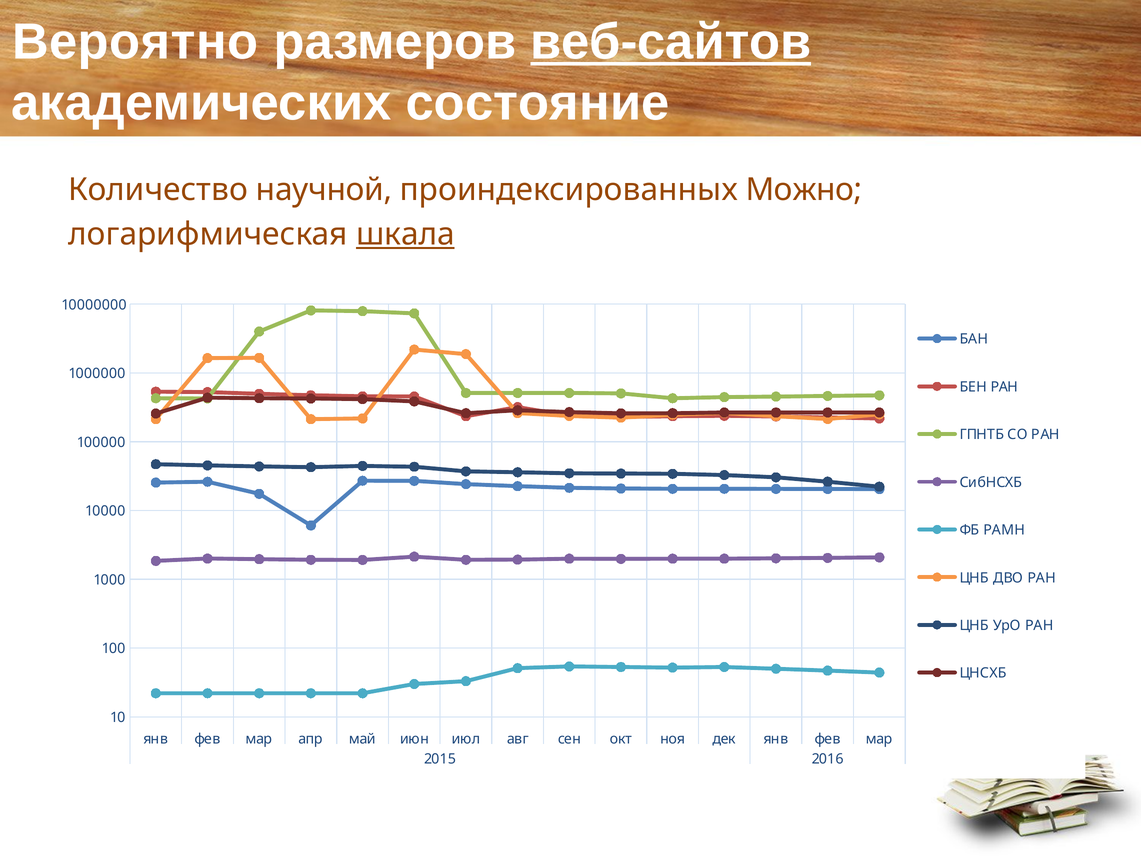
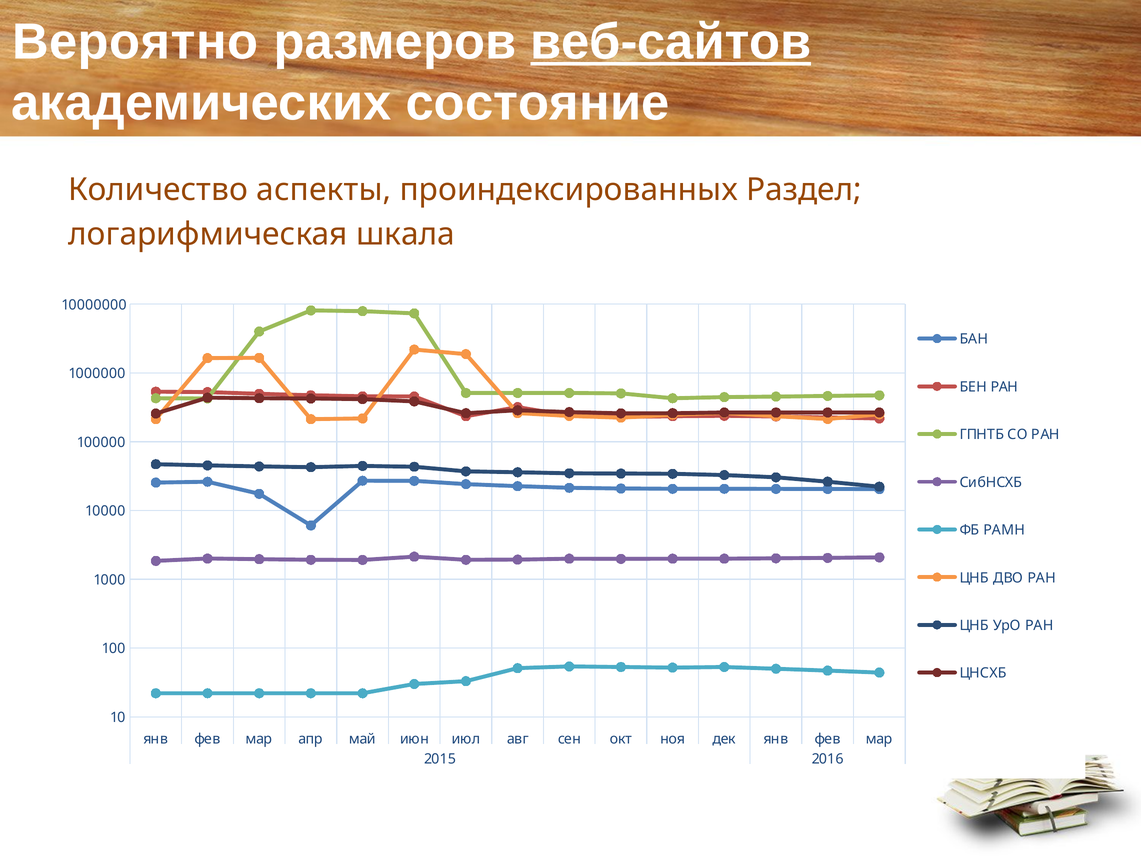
научной: научной -> аспекты
Можно: Можно -> Раздел
шкала underline: present -> none
